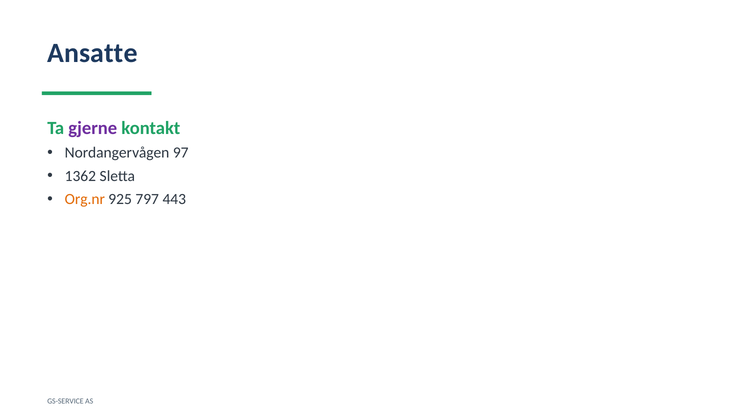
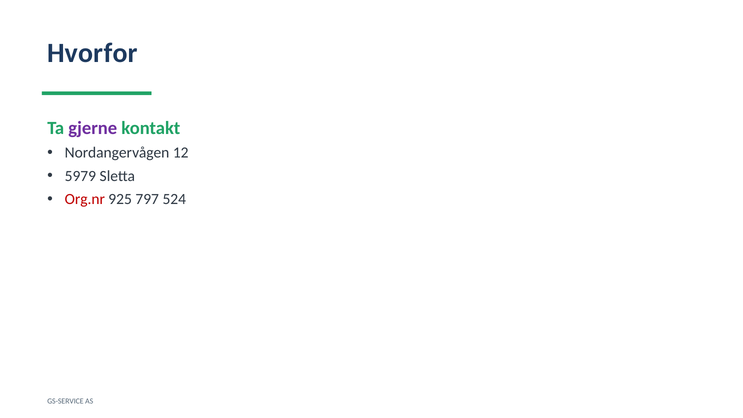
Ansatte: Ansatte -> Hvorfor
97: 97 -> 12
1362: 1362 -> 5979
Org.nr colour: orange -> red
443: 443 -> 524
